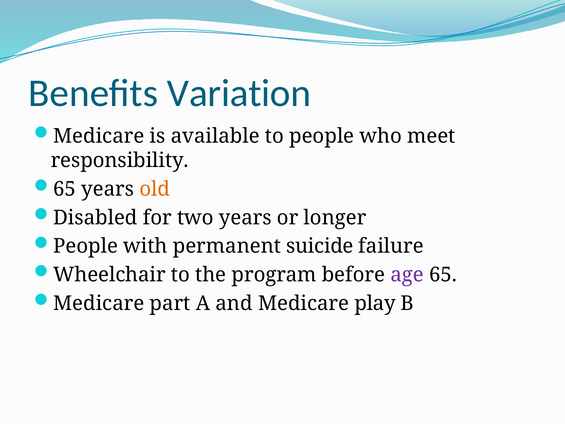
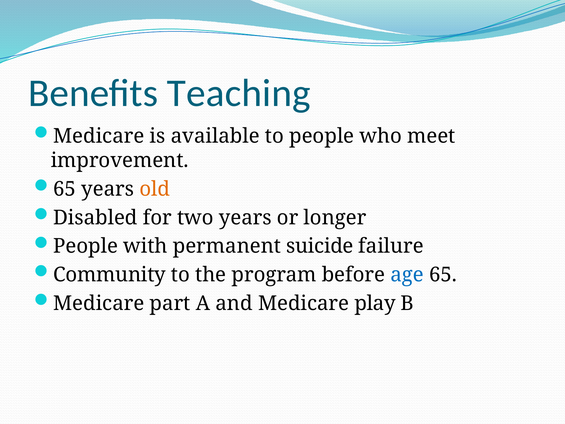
Variation: Variation -> Teaching
responsibility: responsibility -> improvement
Wheelchair: Wheelchair -> Community
age colour: purple -> blue
